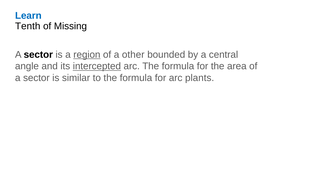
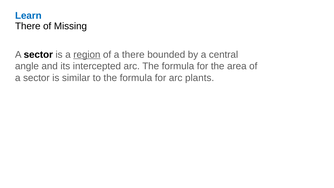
Tenth at (28, 26): Tenth -> There
a other: other -> there
intercepted underline: present -> none
